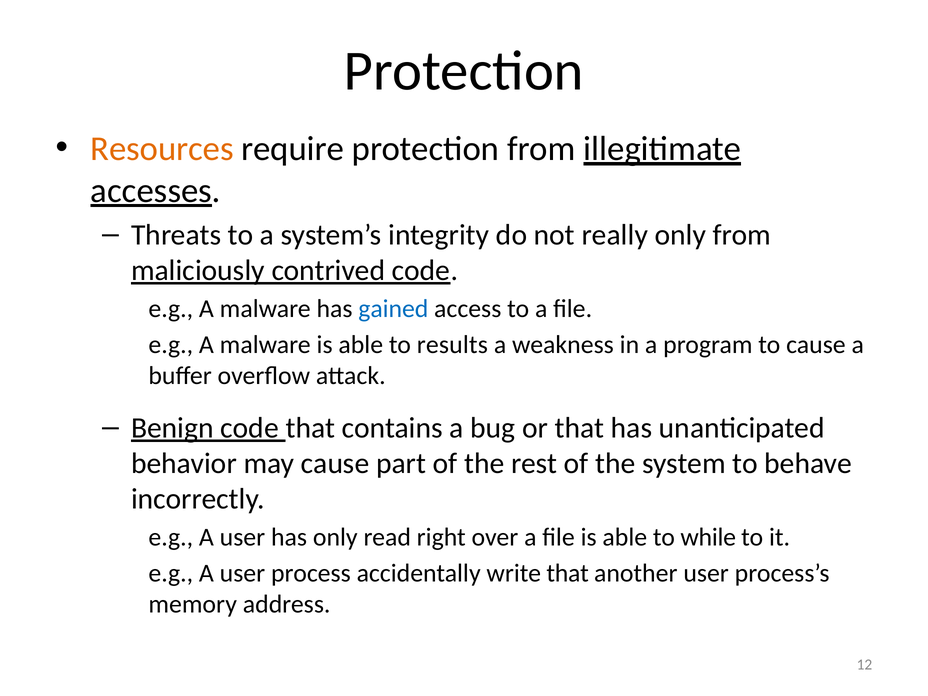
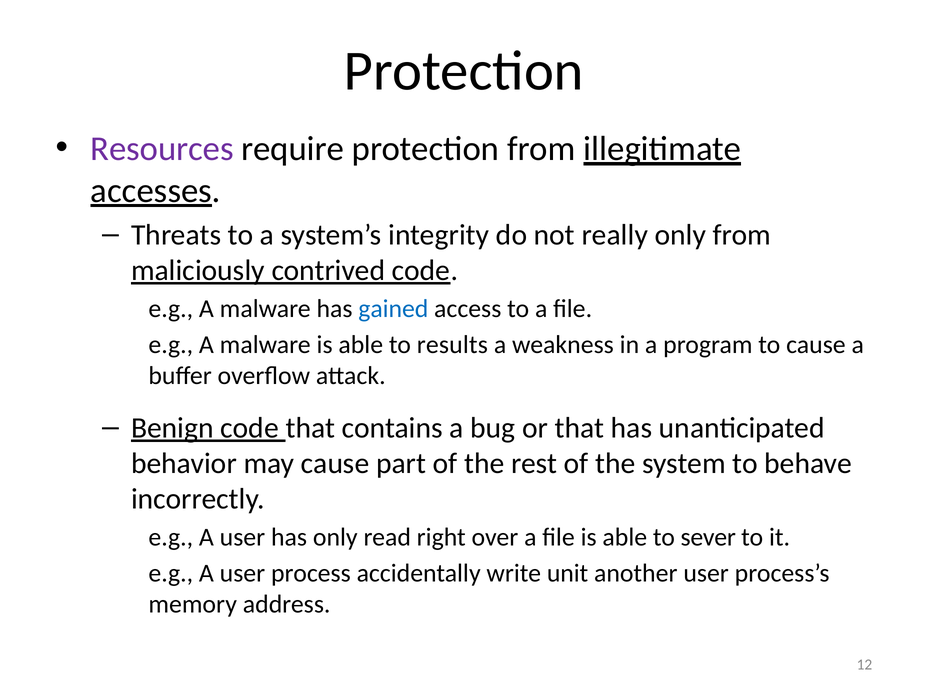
Resources colour: orange -> purple
while: while -> sever
write that: that -> unit
